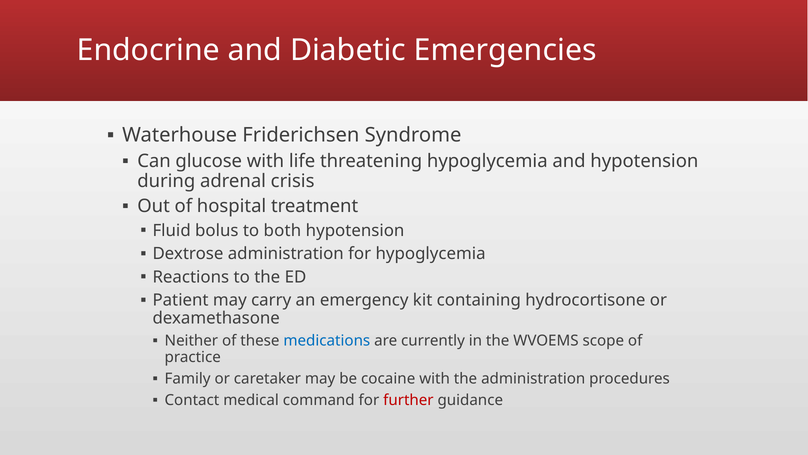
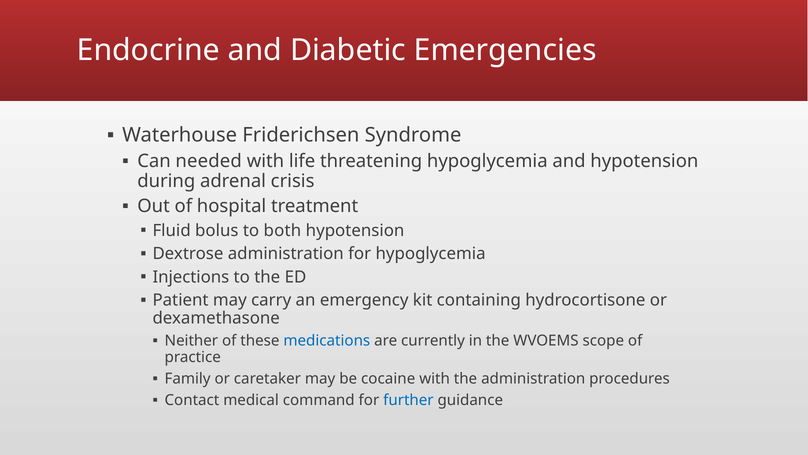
glucose: glucose -> needed
Reactions: Reactions -> Injections
further colour: red -> blue
